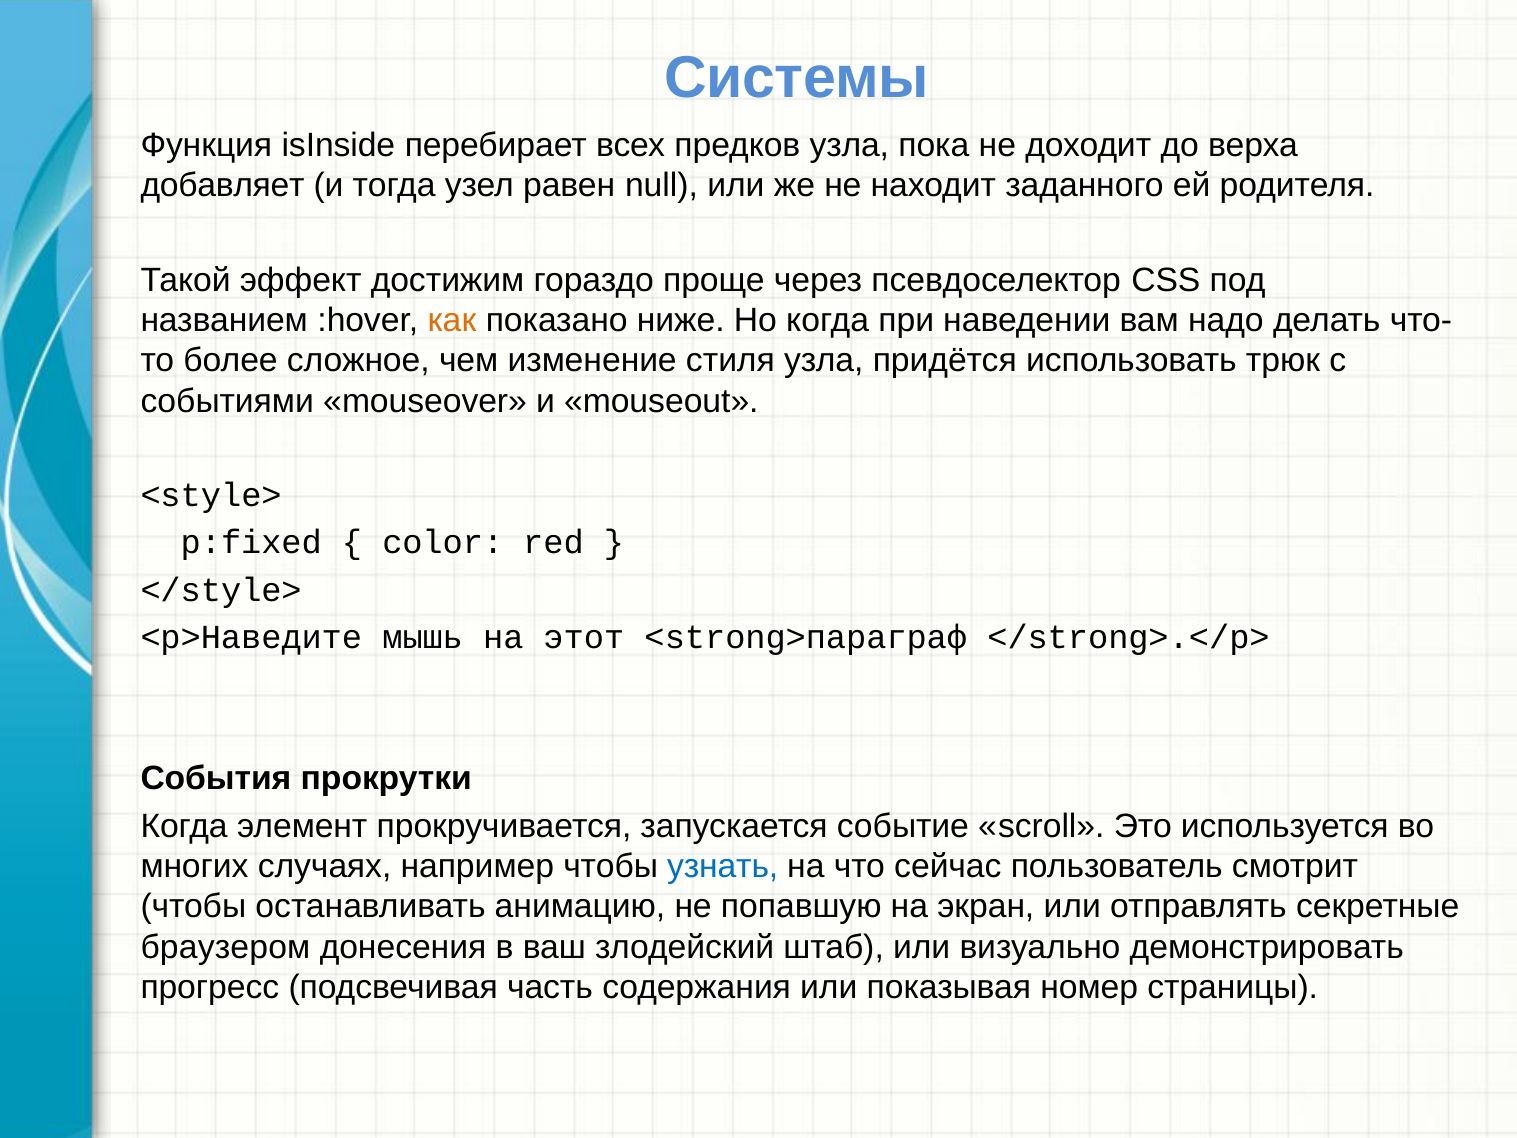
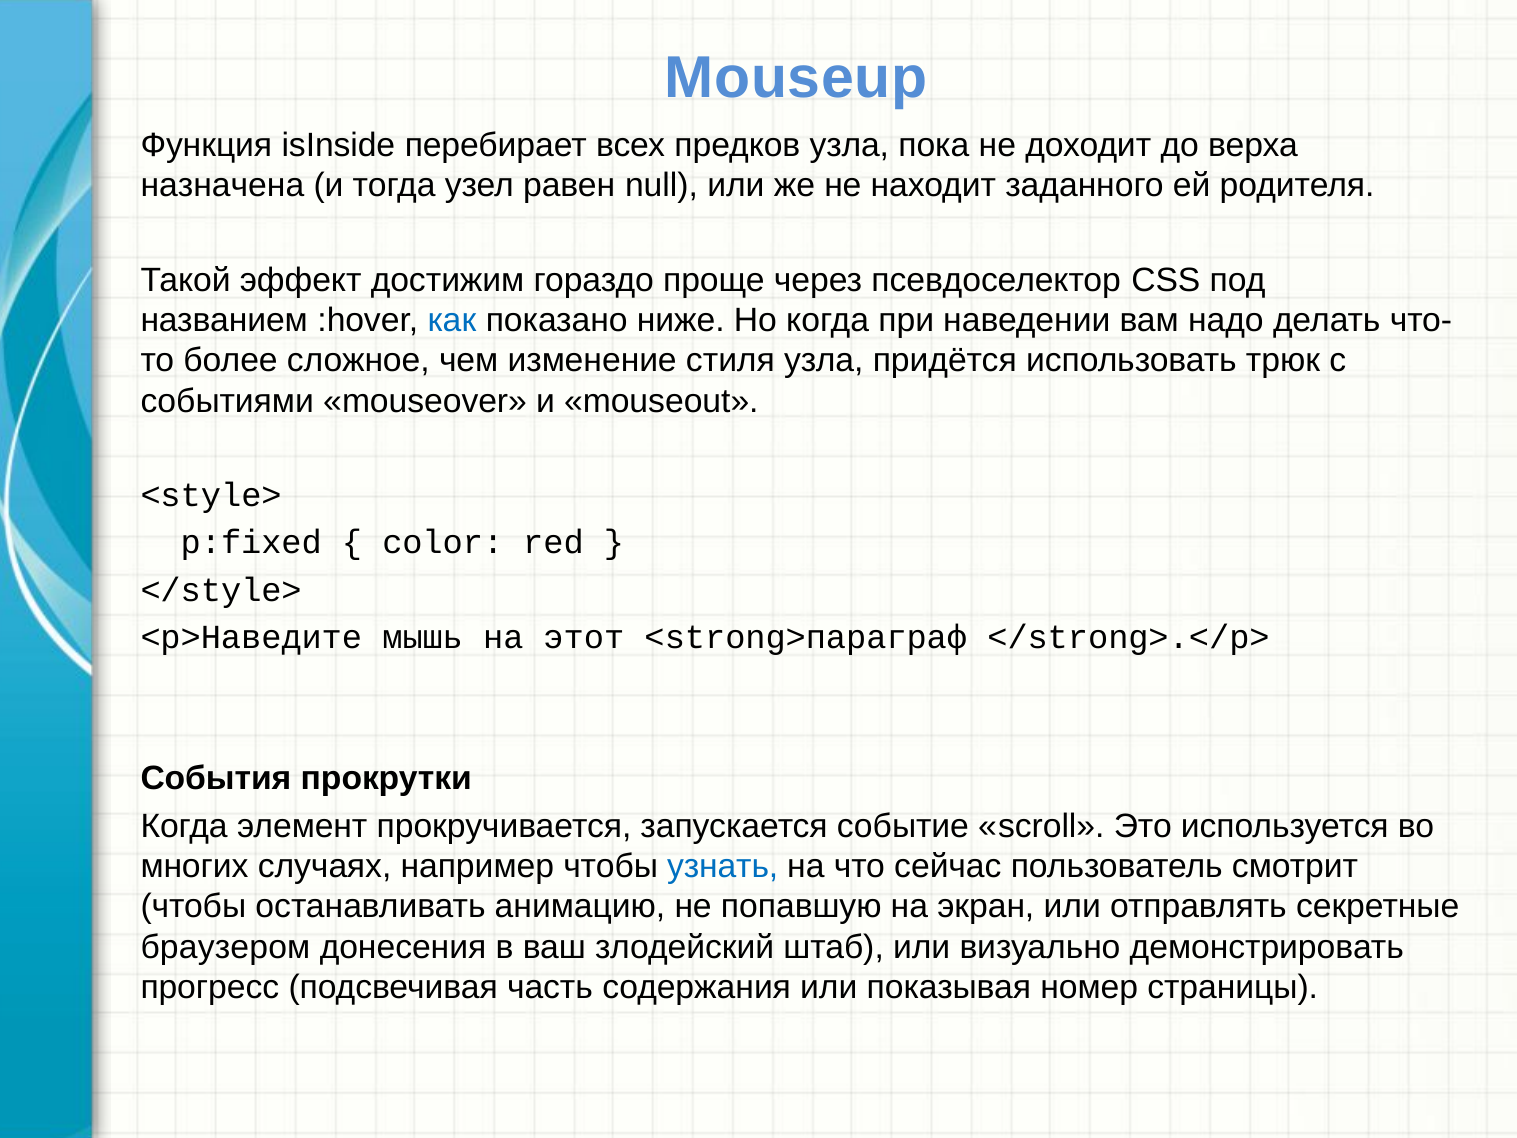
Системы: Системы -> Mouseup
добавляет: добавляет -> назначена
как colour: orange -> blue
